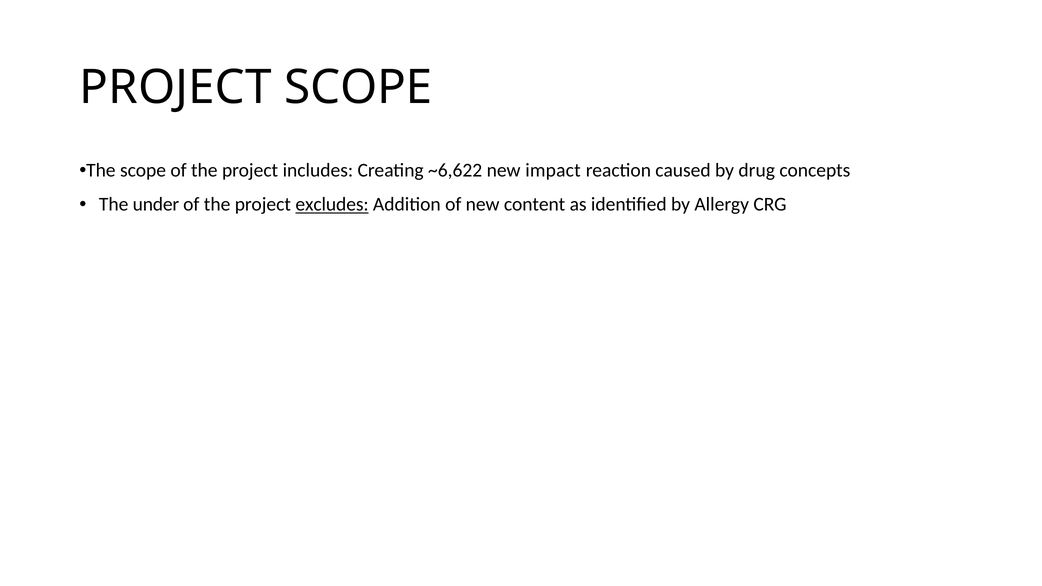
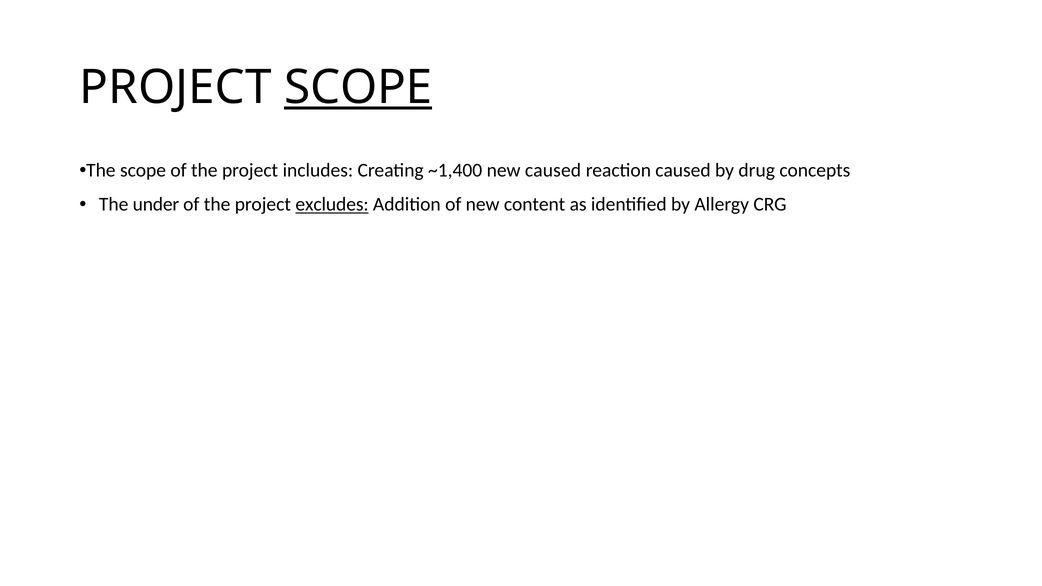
SCOPE at (358, 88) underline: none -> present
~6,622: ~6,622 -> ~1,400
new impact: impact -> caused
